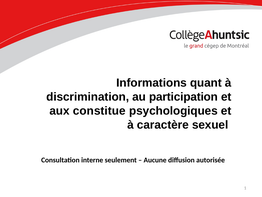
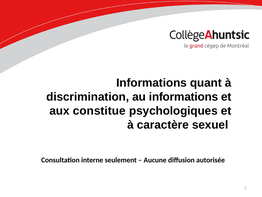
au participation: participation -> informations
